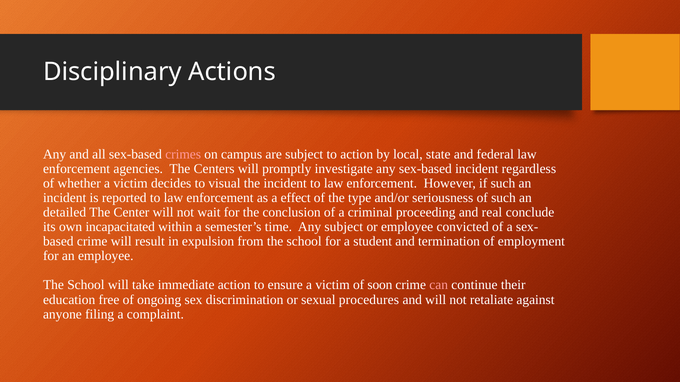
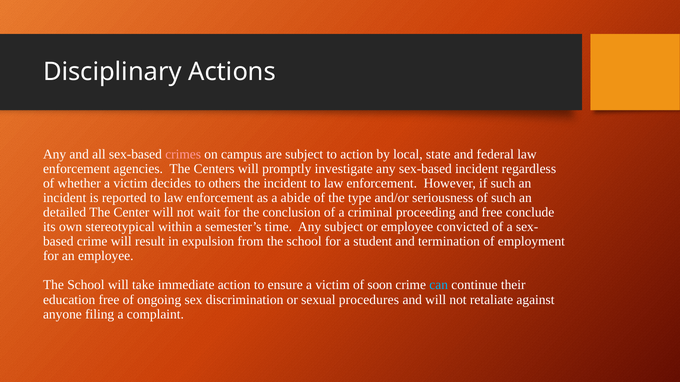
visual: visual -> others
effect: effect -> abide
and real: real -> free
incapacitated: incapacitated -> stereotypical
can colour: pink -> light blue
